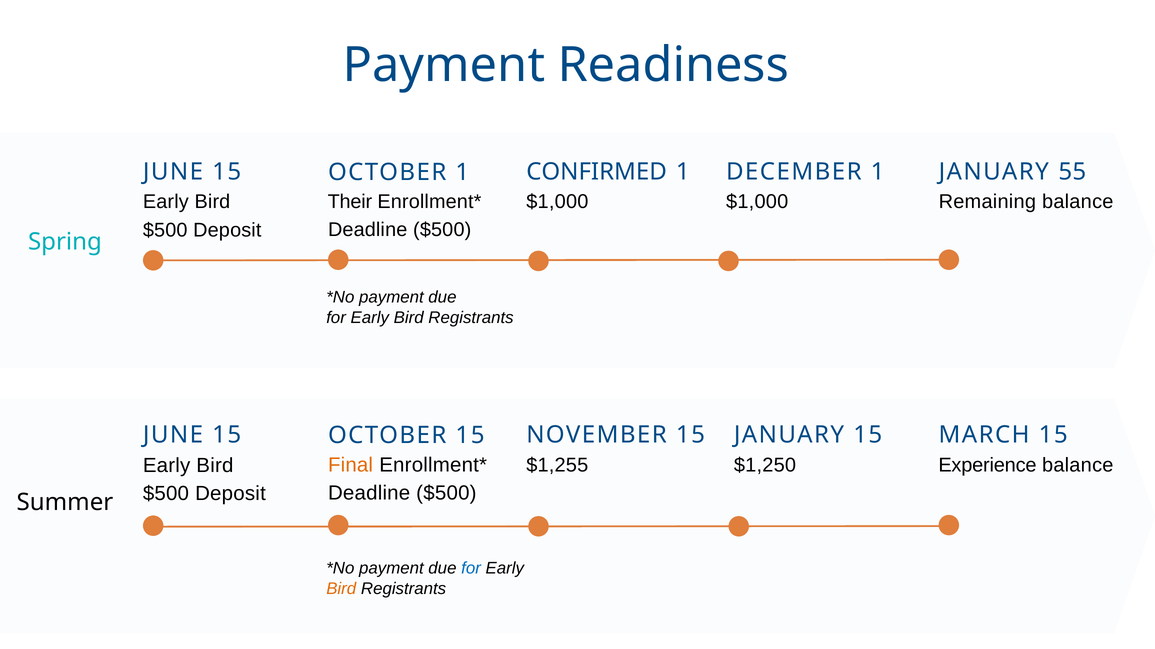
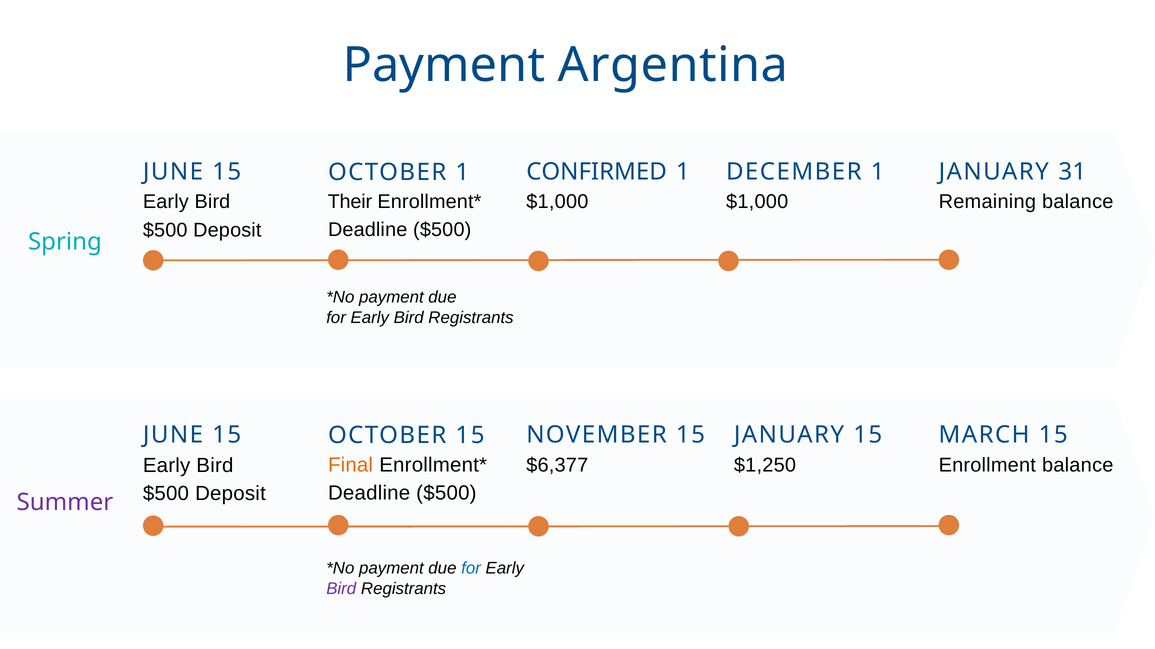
Readiness: Readiness -> Argentina
55: 55 -> 31
$1,255: $1,255 -> $6,377
Experience: Experience -> Enrollment
Summer colour: black -> purple
Bird at (341, 589) colour: orange -> purple
